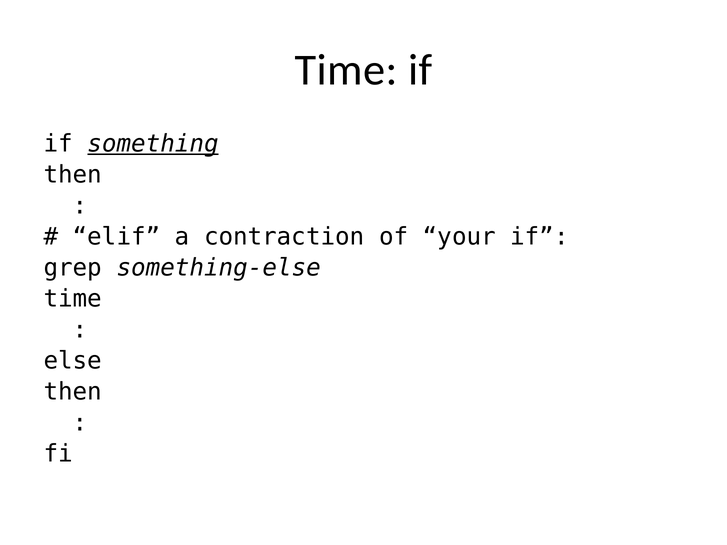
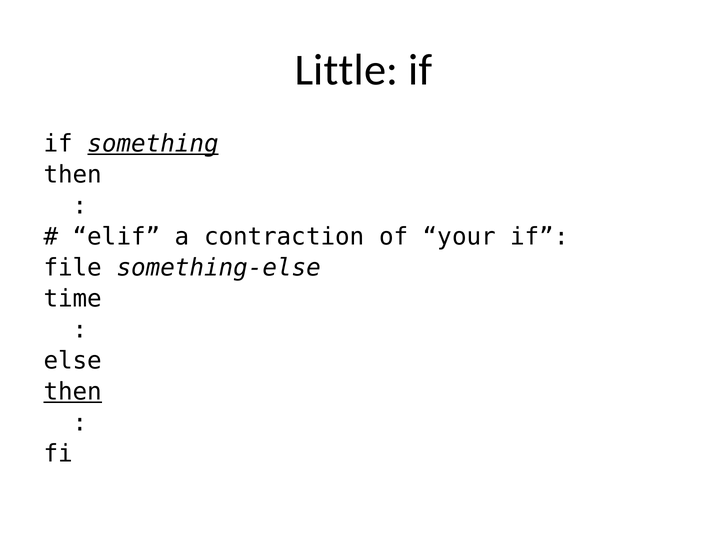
Time at (346, 70): Time -> Little
grep: grep -> file
then at (73, 392) underline: none -> present
